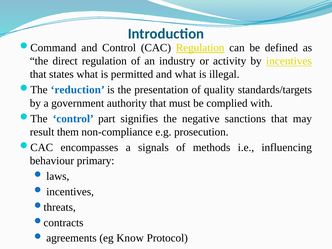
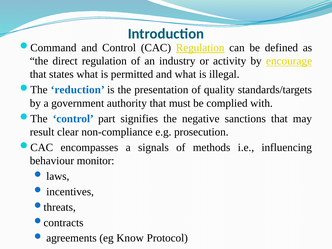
by incentives: incentives -> encourage
them: them -> clear
primary: primary -> monitor
